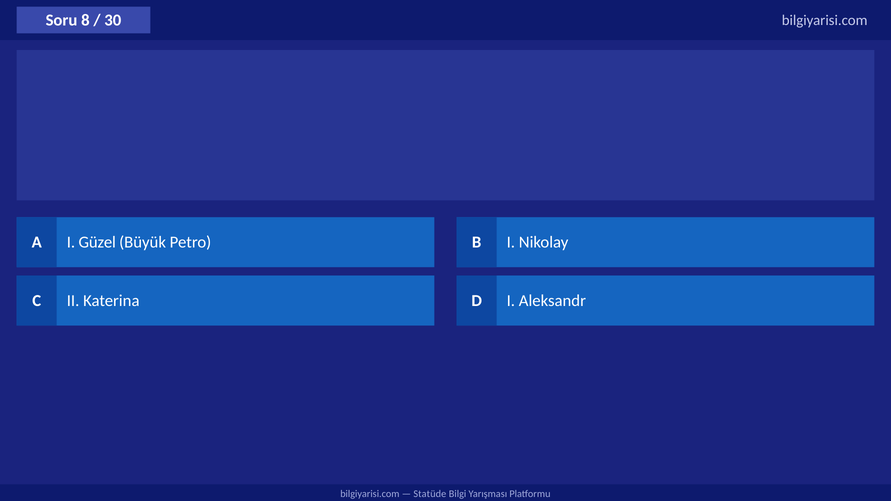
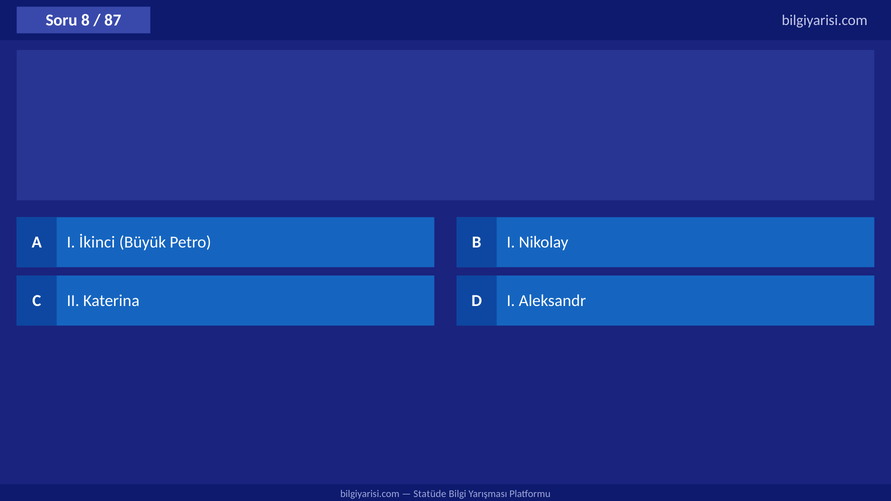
30: 30 -> 87
Güzel: Güzel -> İkinci
